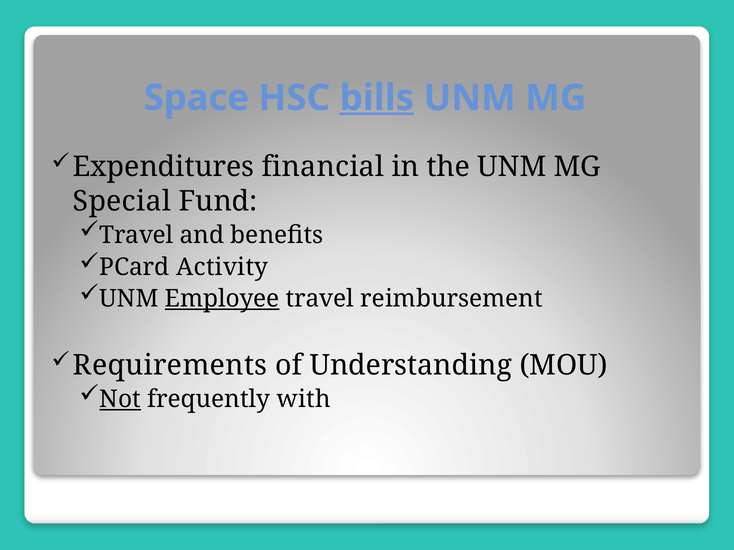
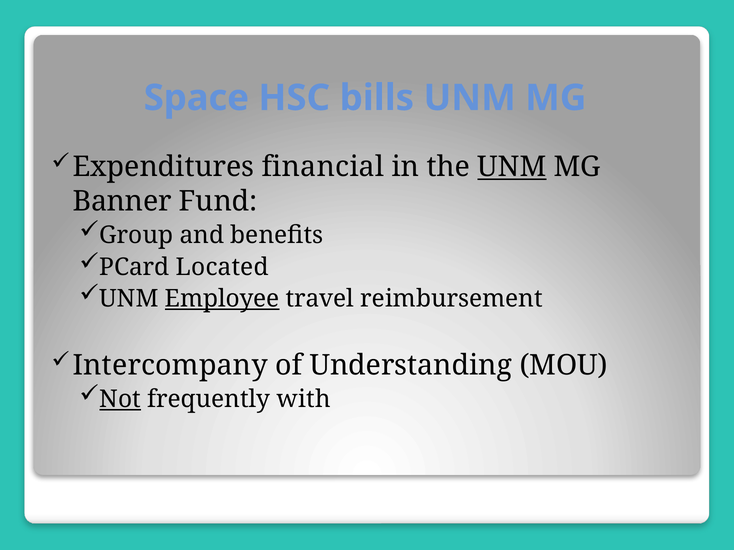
bills underline: present -> none
UNM at (512, 167) underline: none -> present
Special: Special -> Banner
Travel at (136, 235): Travel -> Group
Activity: Activity -> Located
Requirements: Requirements -> Intercompany
